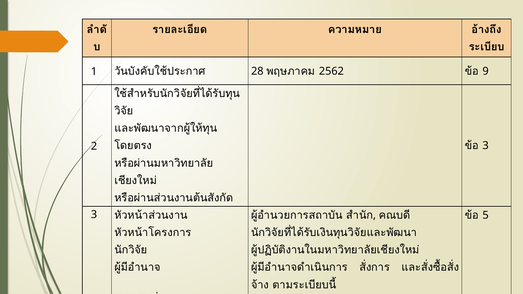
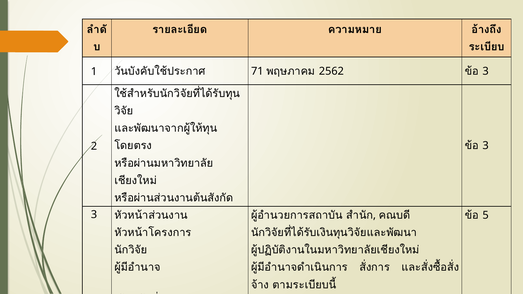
28: 28 -> 71
9 at (486, 71): 9 -> 3
